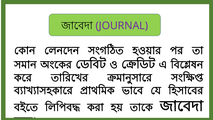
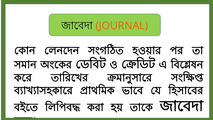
JOURNAL colour: purple -> orange
